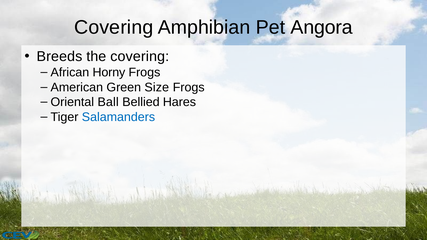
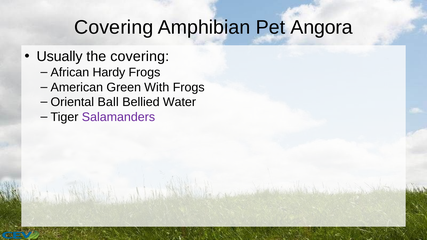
Breeds: Breeds -> Usually
Horny: Horny -> Hardy
Size: Size -> With
Hares: Hares -> Water
Salamanders colour: blue -> purple
